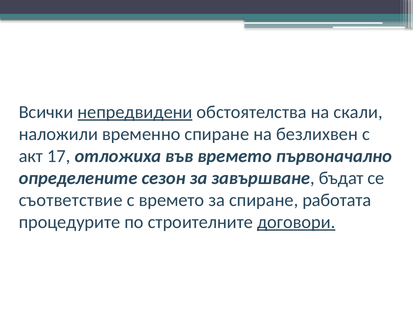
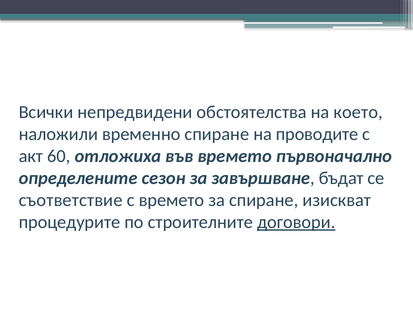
непредвидени underline: present -> none
скали: скали -> което
безлихвен: безлихвен -> проводите
17: 17 -> 60
работата: работата -> изискват
